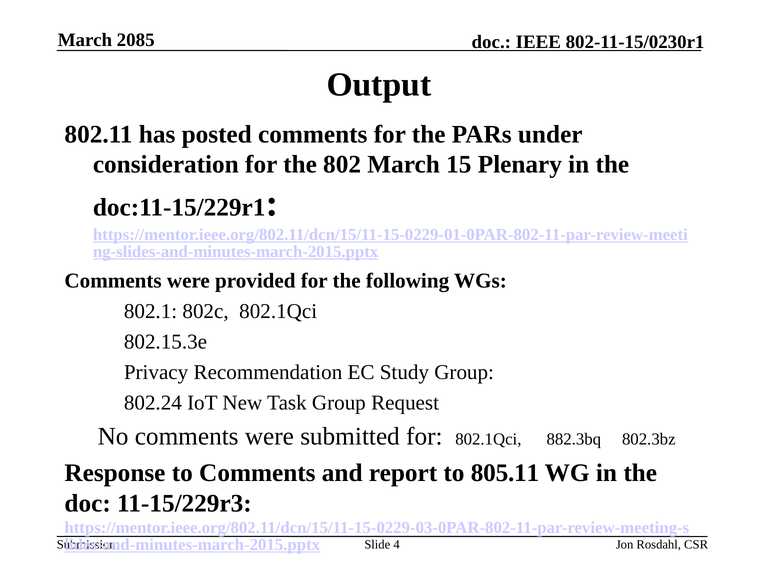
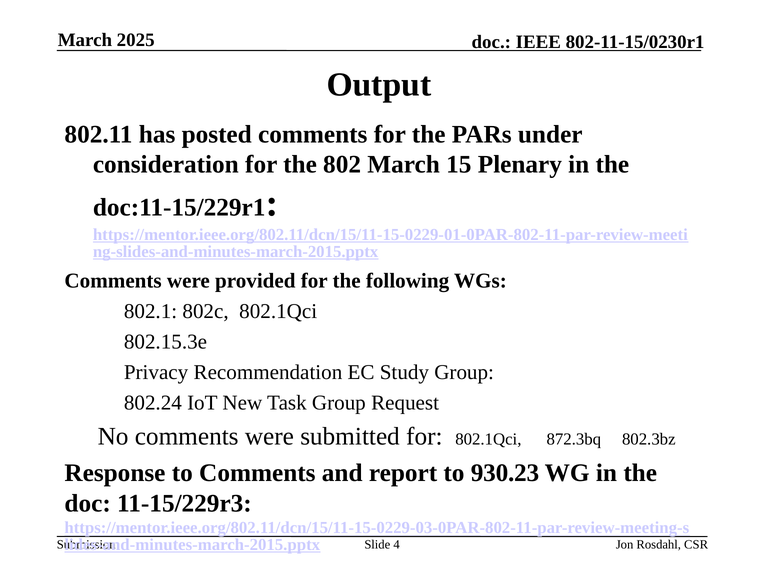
2085: 2085 -> 2025
882.3bq: 882.3bq -> 872.3bq
805.11: 805.11 -> 930.23
